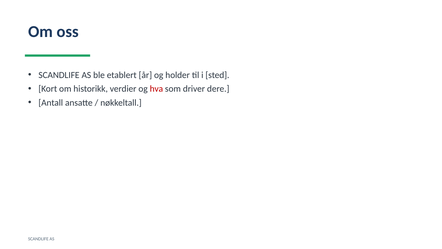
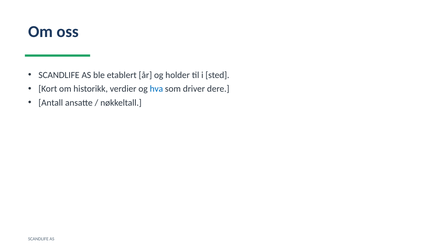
hva colour: red -> blue
